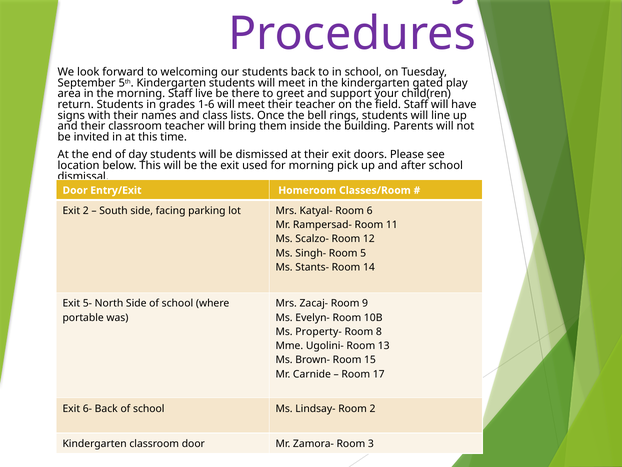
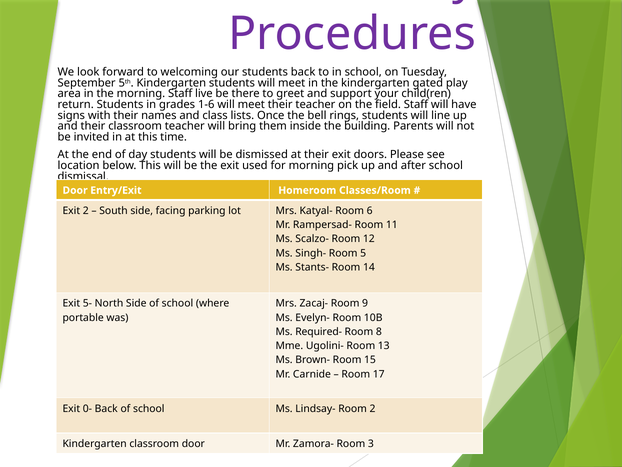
Property-: Property- -> Required-
6-: 6- -> 0-
